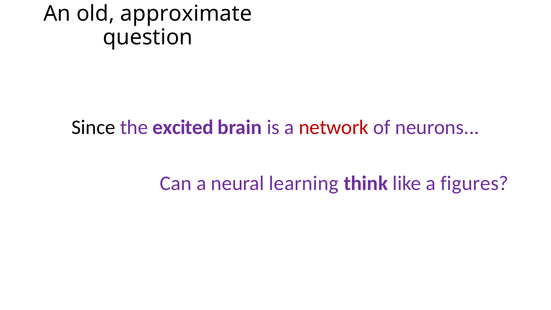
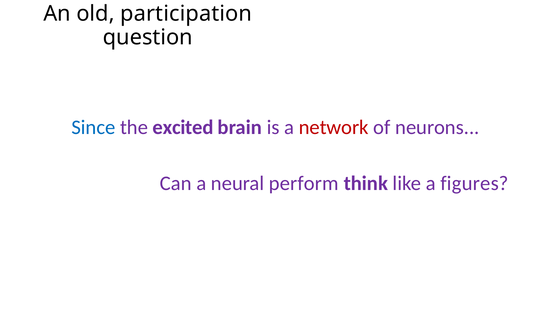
approximate: approximate -> participation
Since colour: black -> blue
learning: learning -> perform
